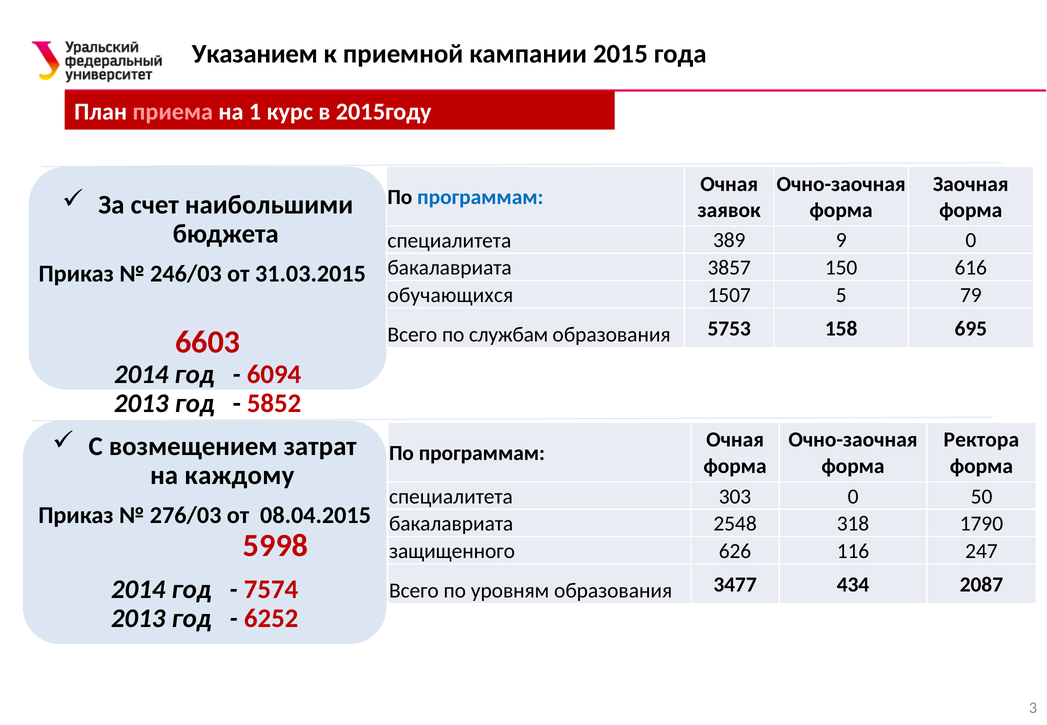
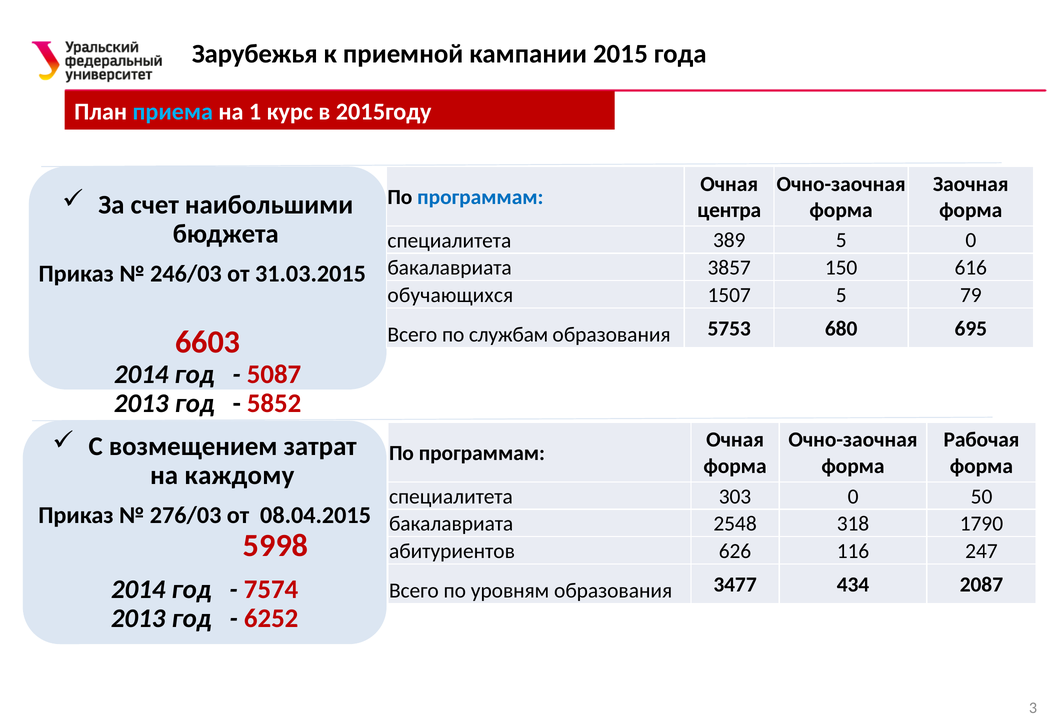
Указанием: Указанием -> Зарубежья
приема colour: pink -> light blue
заявок: заявок -> центра
389 9: 9 -> 5
158: 158 -> 680
6094: 6094 -> 5087
Ректора: Ректора -> Рабочая
защищенного: защищенного -> абитуриентов
